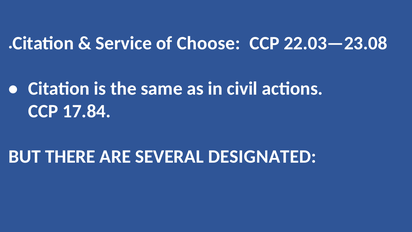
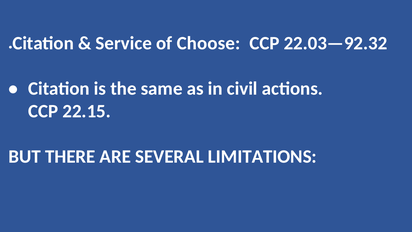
22.03—23.08: 22.03—23.08 -> 22.03—92.32
17.84: 17.84 -> 22.15
DESIGNATED: DESIGNATED -> LIMITATIONS
